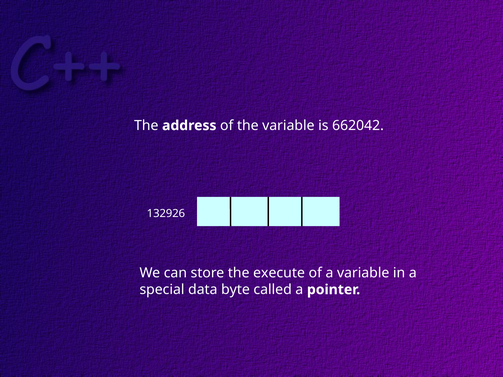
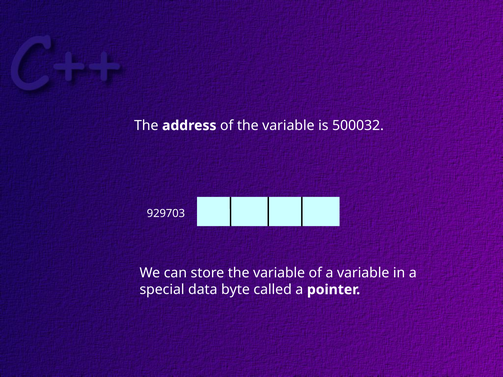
662042: 662042 -> 500032
132926: 132926 -> 929703
store the execute: execute -> variable
